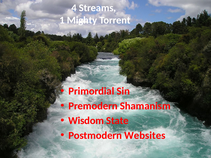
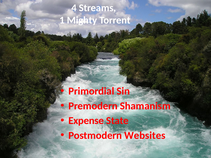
Wisdom: Wisdom -> Expense
